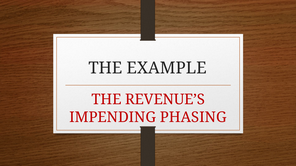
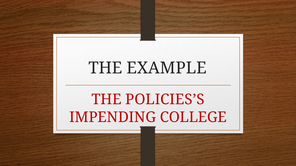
REVENUE’S: REVENUE’S -> POLICIES’S
PHASING: PHASING -> COLLEGE
